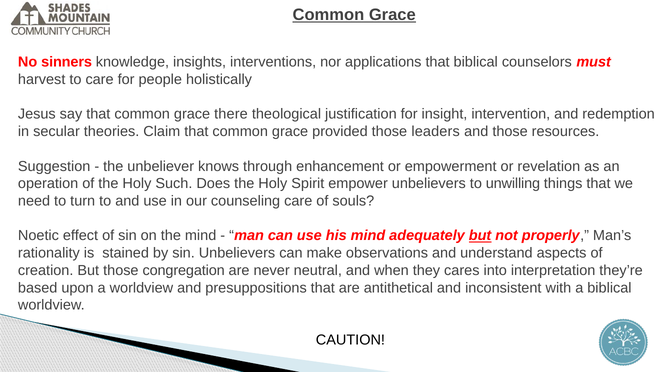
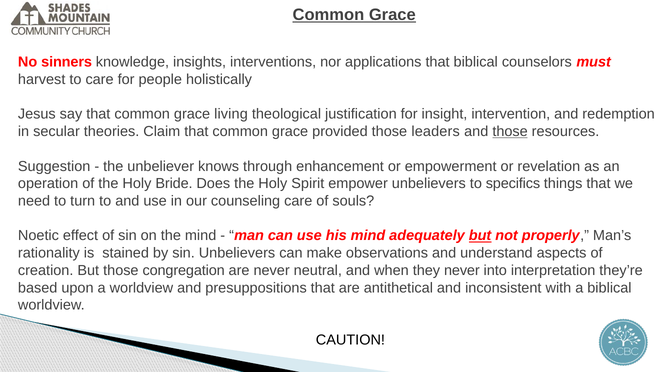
there: there -> living
those at (510, 132) underline: none -> present
Such: Such -> Bride
unwilling: unwilling -> specifics
they cares: cares -> never
